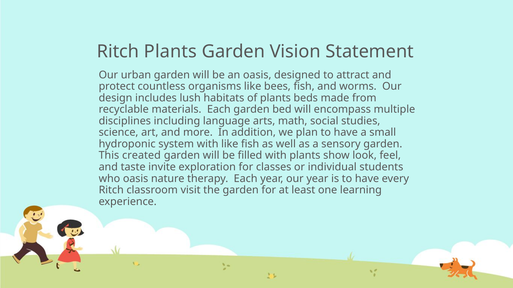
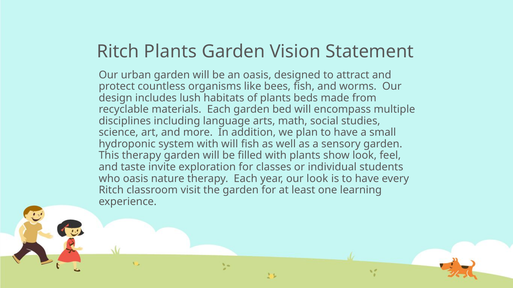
with like: like -> will
This created: created -> therapy
our year: year -> look
